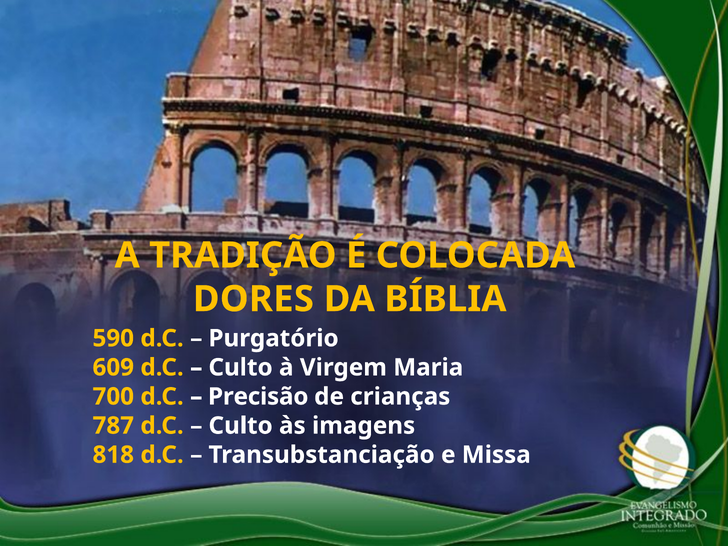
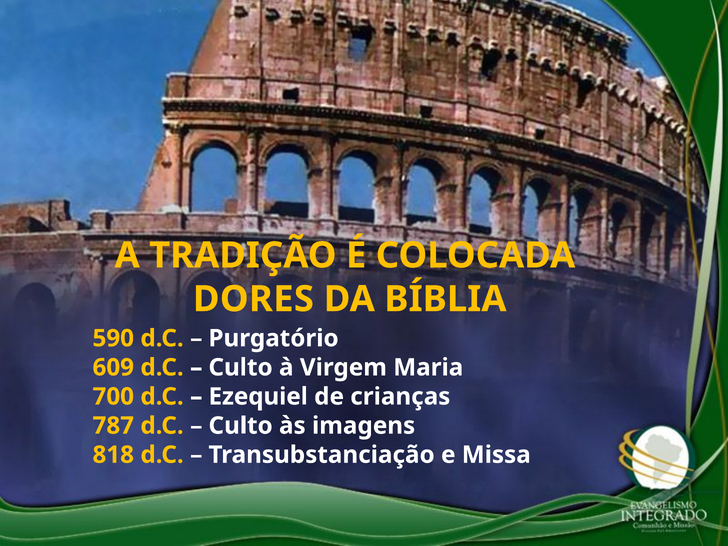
Precisão: Precisão -> Ezequiel
